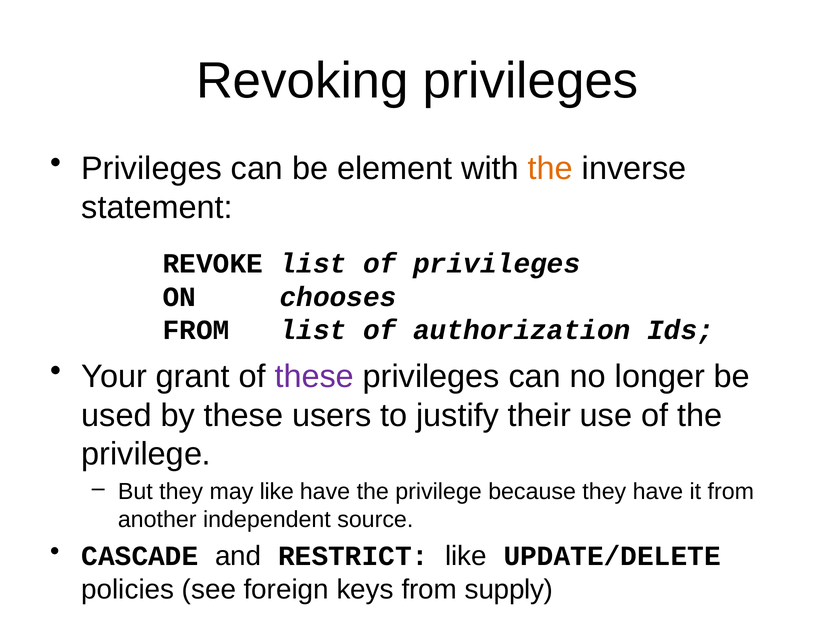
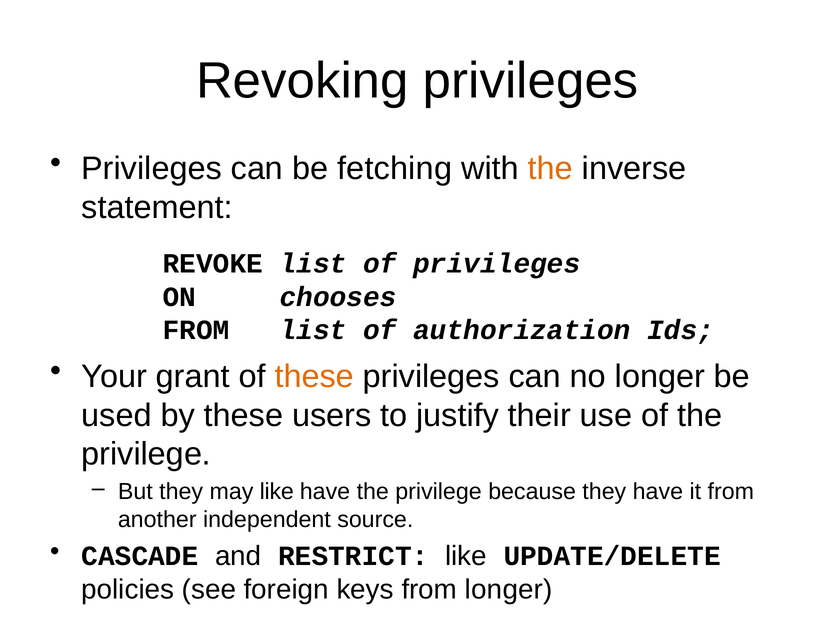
element: element -> fetching
these at (314, 376) colour: purple -> orange
from supply: supply -> longer
